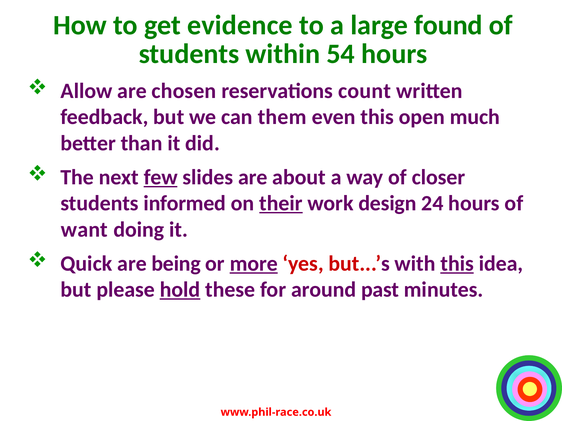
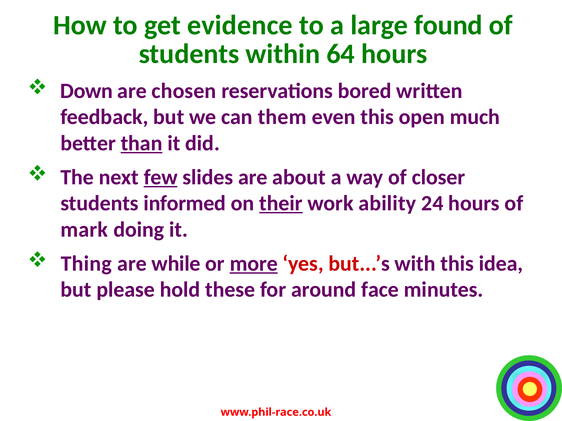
54: 54 -> 64
Allow: Allow -> Down
count: count -> bored
than underline: none -> present
design: design -> ability
want: want -> mark
Quick: Quick -> Thing
being: being -> while
this at (457, 264) underline: present -> none
hold underline: present -> none
past: past -> face
